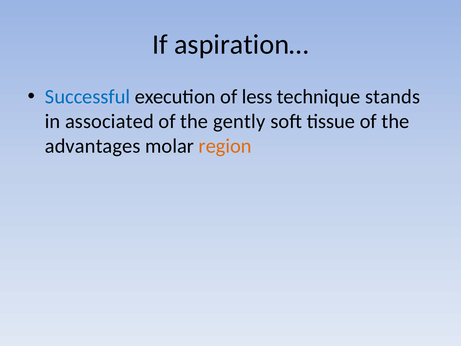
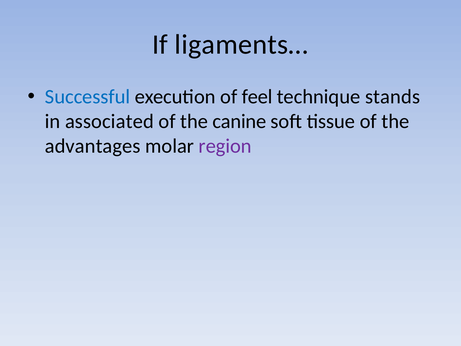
aspiration…: aspiration… -> ligaments…
less: less -> feel
gently: gently -> canine
region colour: orange -> purple
